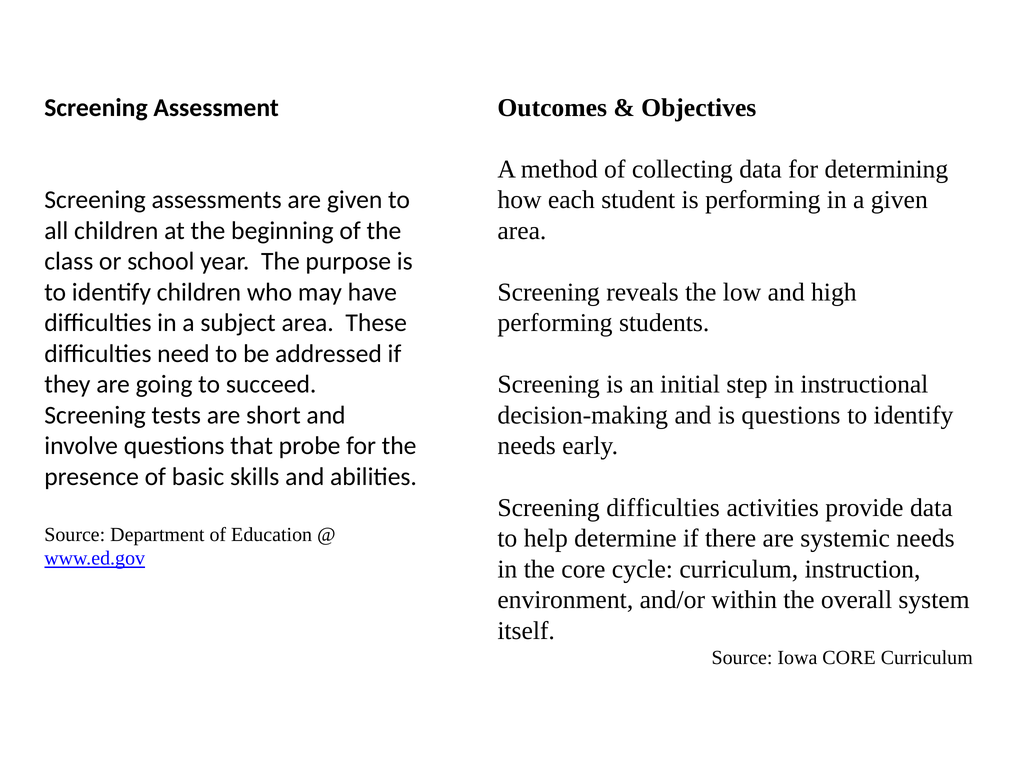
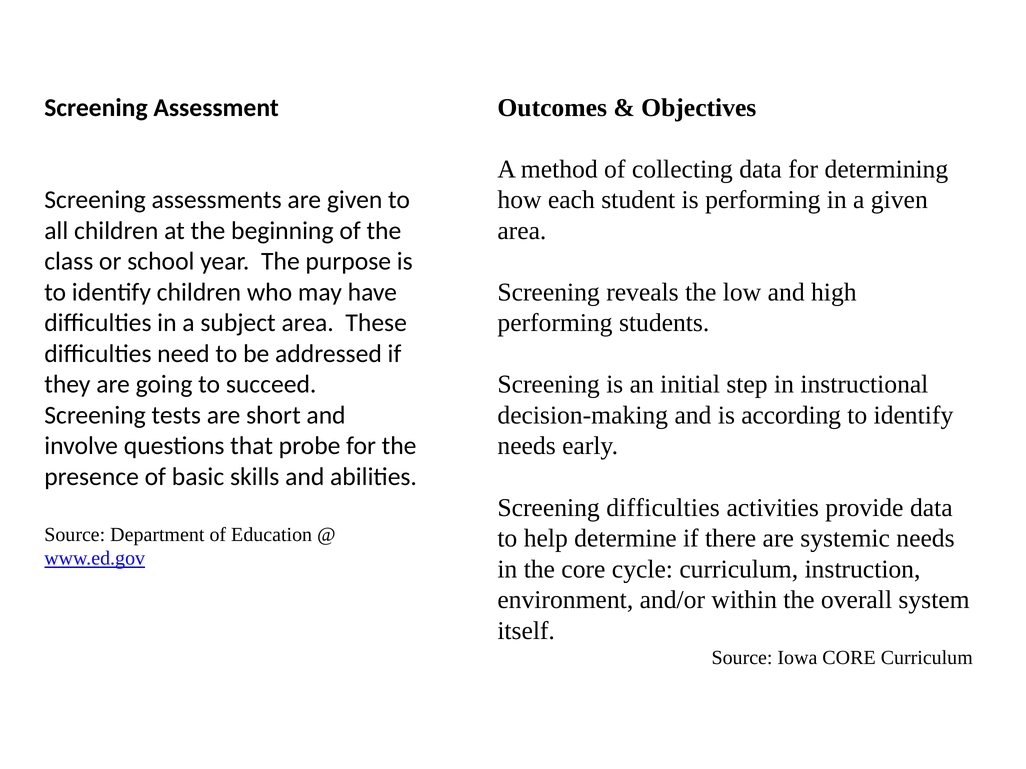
is questions: questions -> according
